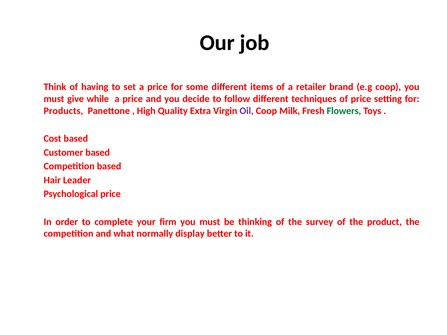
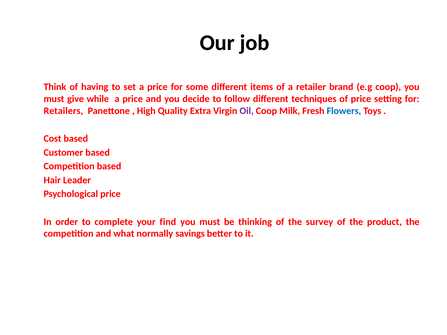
Products: Products -> Retailers
Flowers colour: green -> blue
firm: firm -> find
display: display -> savings
